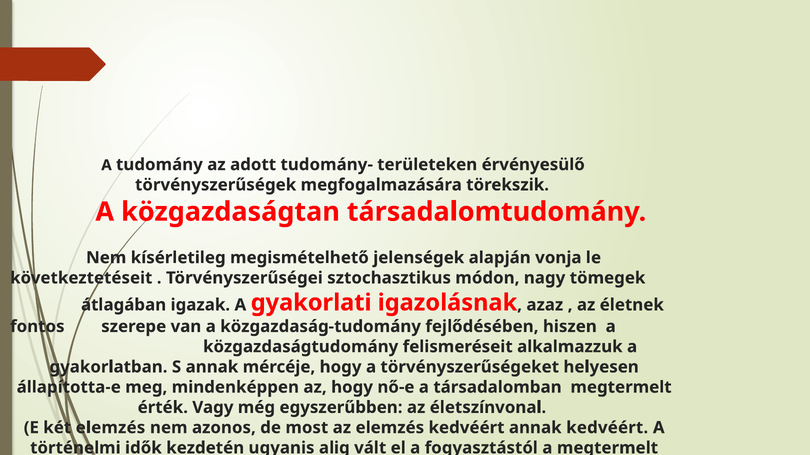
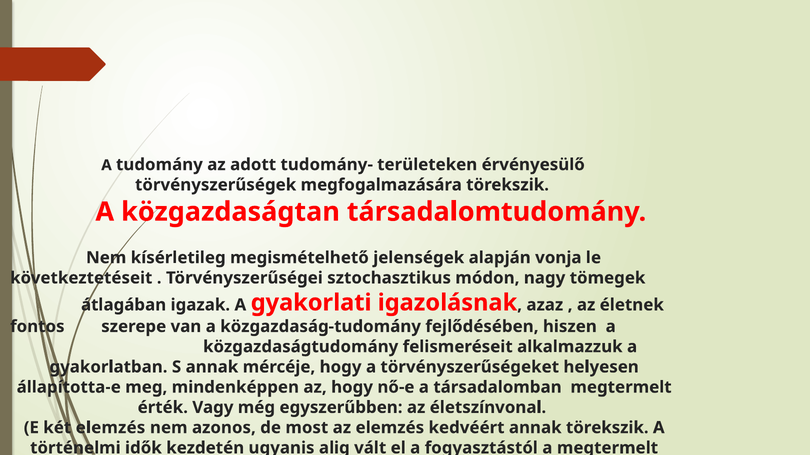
annak kedvéért: kedvéért -> törekszik
